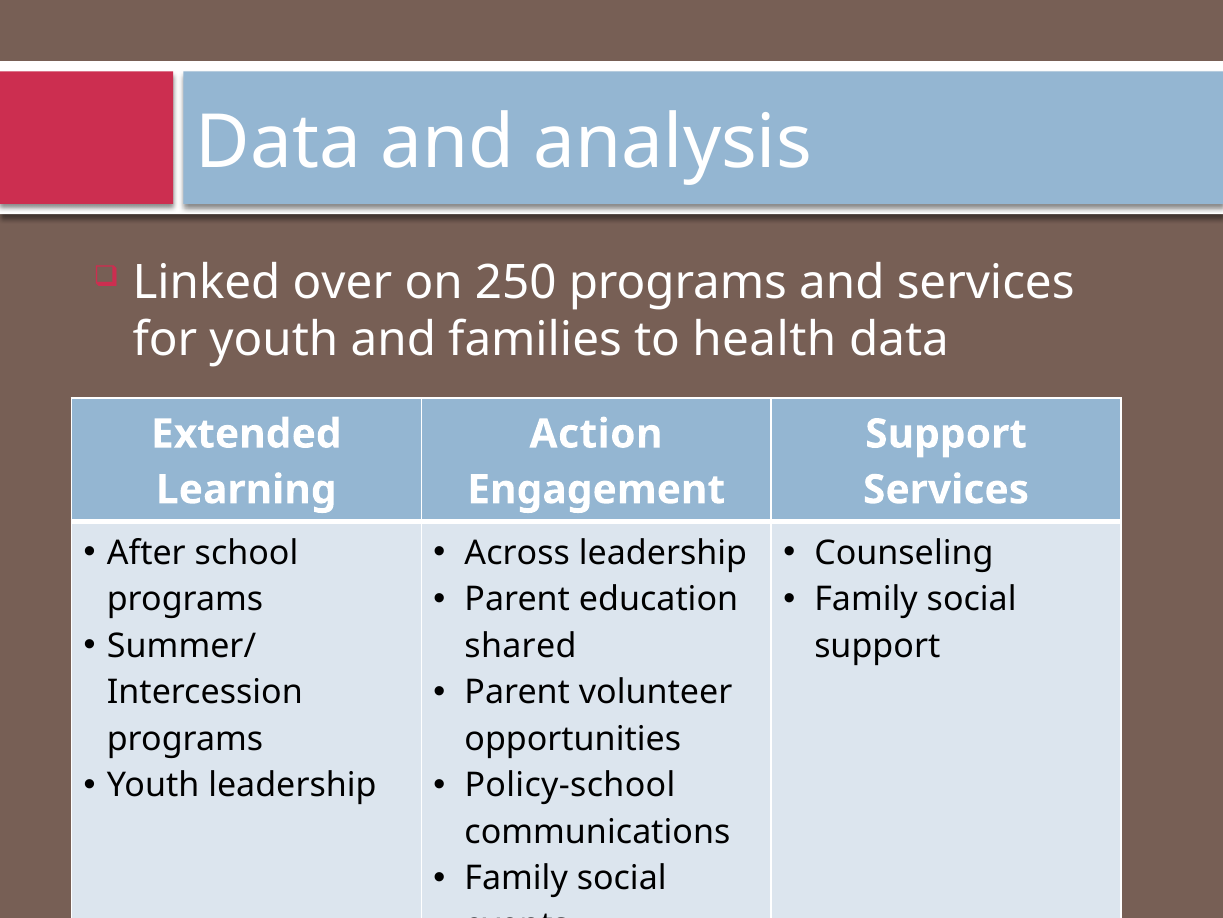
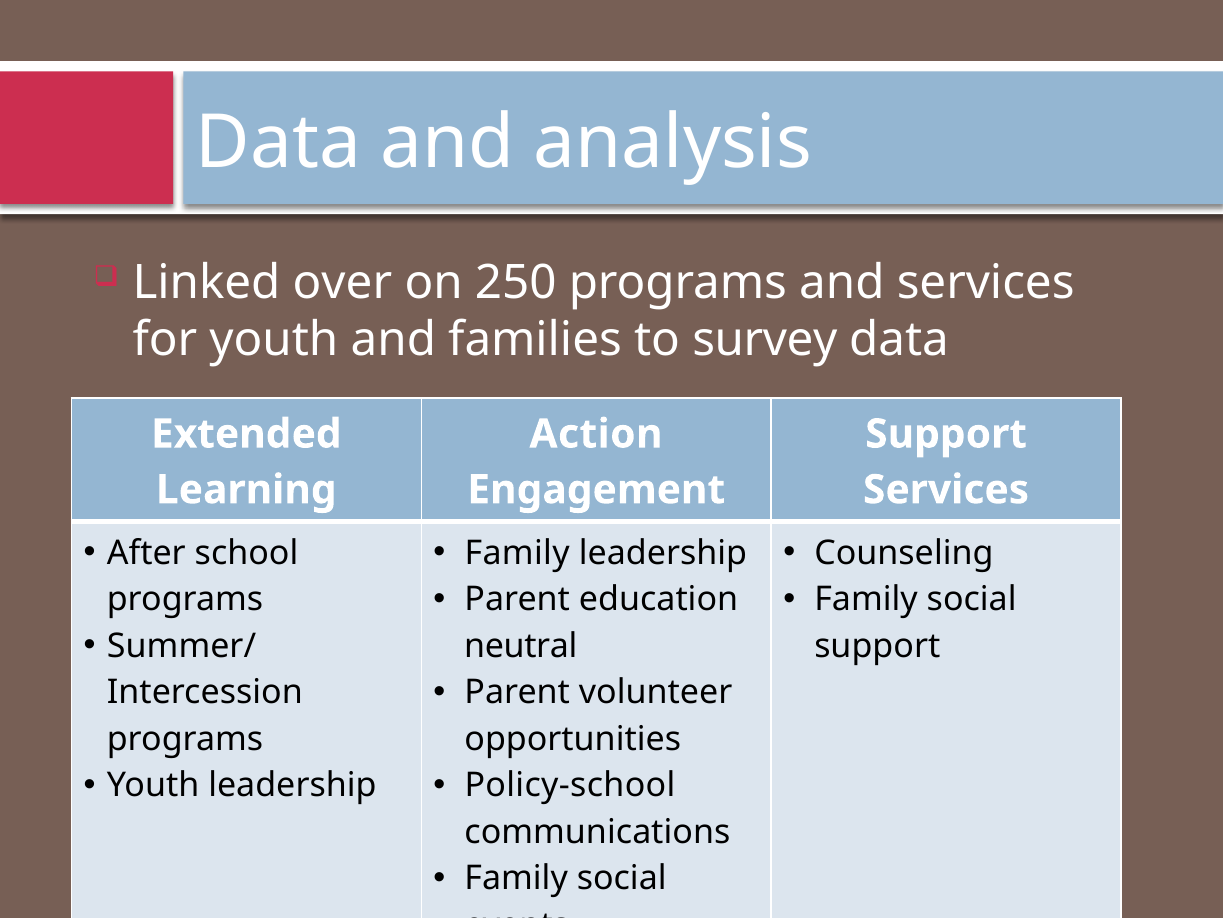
health: health -> survey
Across at (517, 552): Across -> Family
shared: shared -> neutral
